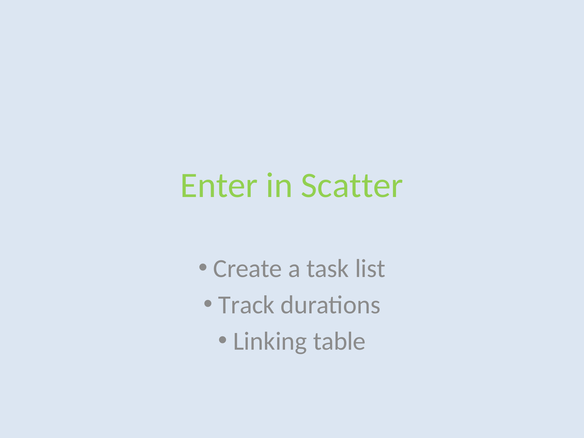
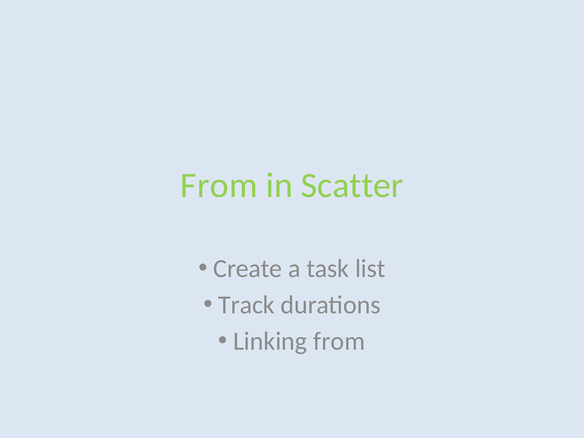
Enter at (219, 185): Enter -> From
Linking table: table -> from
